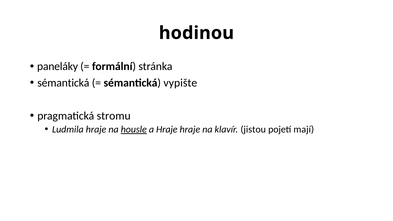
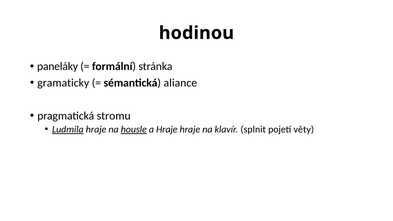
sémantická at (63, 83): sémantická -> gramaticky
vypište: vypište -> aliance
Ludmila underline: none -> present
jistou: jistou -> splnit
mají: mají -> věty
